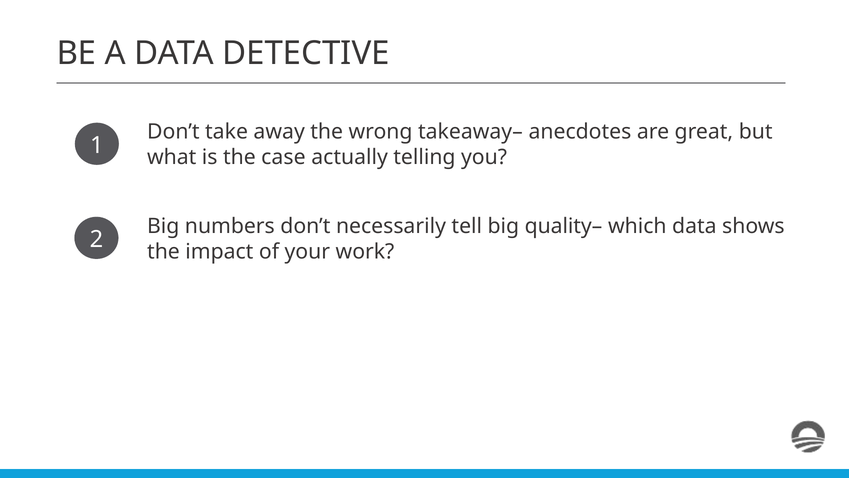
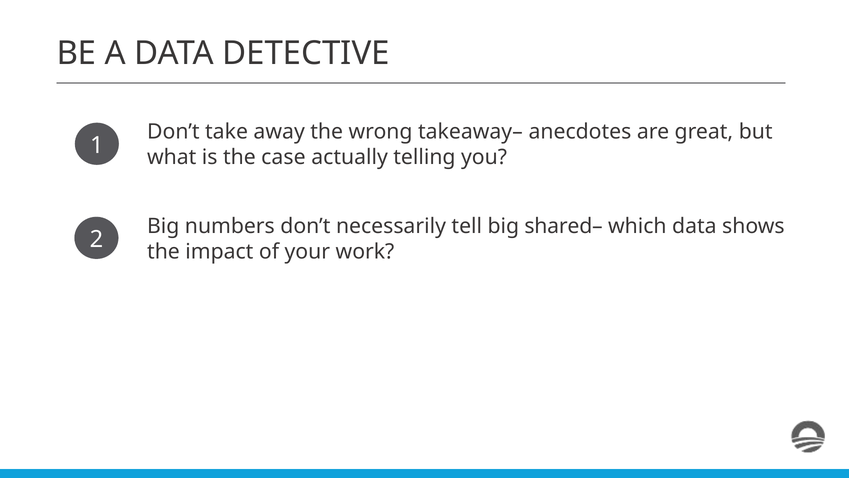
quality–: quality– -> shared–
